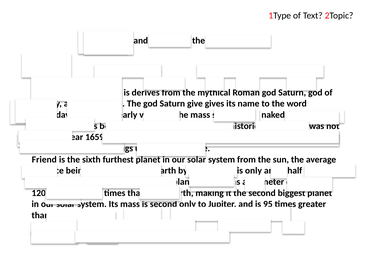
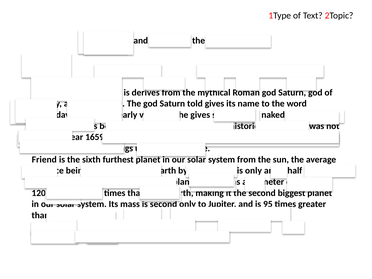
give: give -> told
mass at (200, 115): mass -> gives
